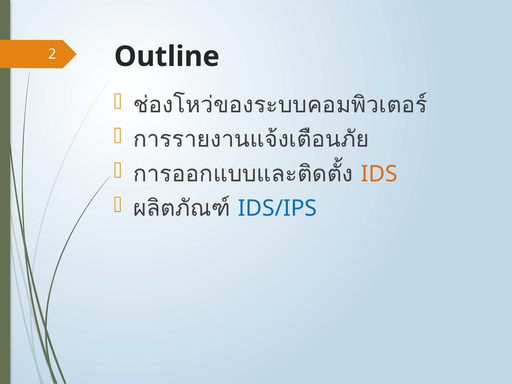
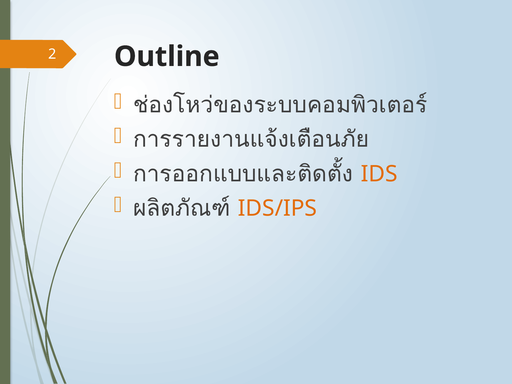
IDS/IPS colour: blue -> orange
